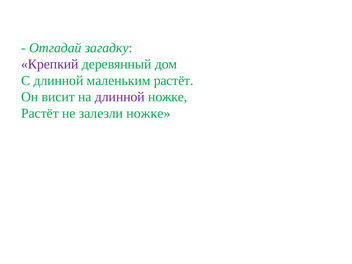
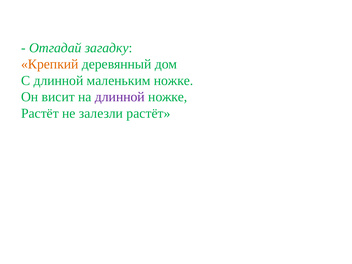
Крепкий colour: purple -> orange
маленьким растёт: растёт -> ножке
залезли ножке: ножке -> растёт
